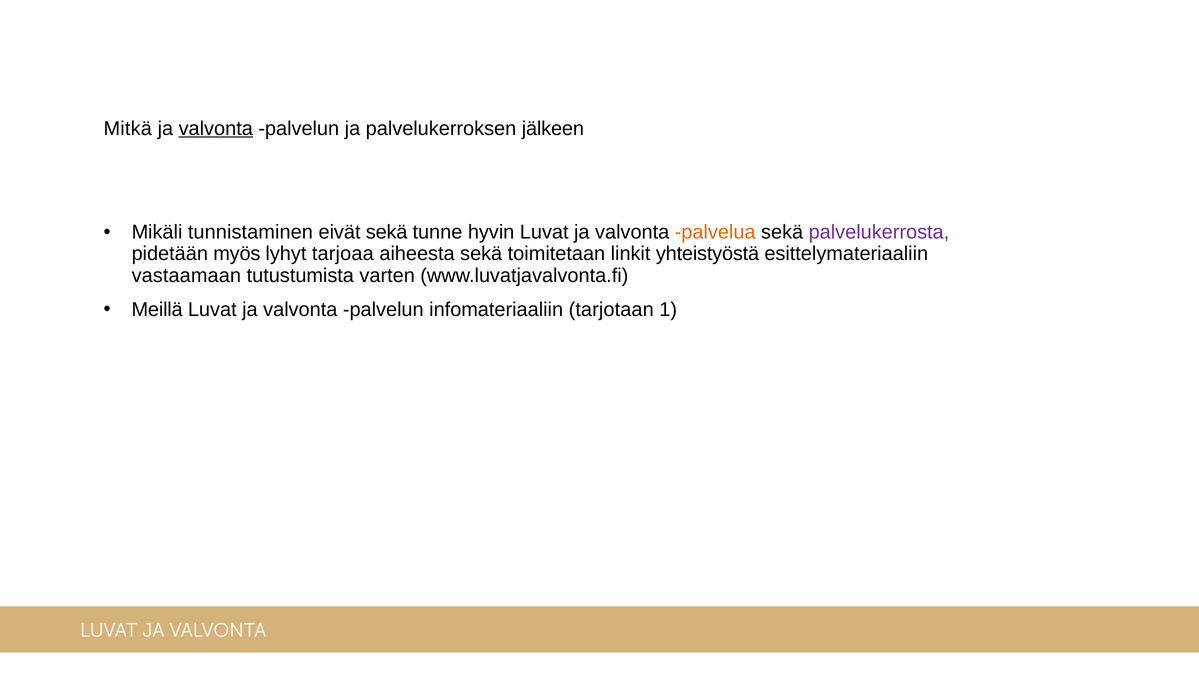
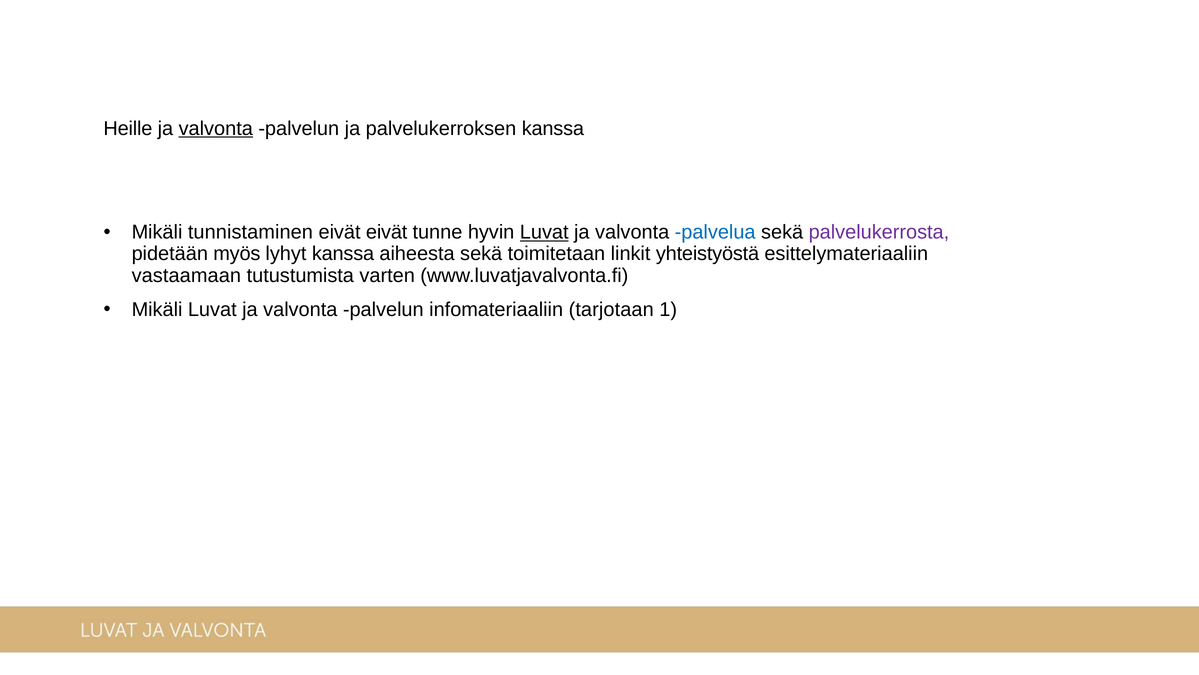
Mitkä: Mitkä -> Heille
palvelukerroksen jälkeen: jälkeen -> kanssa
eivät sekä: sekä -> eivät
Luvat at (544, 232) underline: none -> present
palvelua colour: orange -> blue
lyhyt tarjoaa: tarjoaa -> kanssa
Meillä at (157, 309): Meillä -> Mikäli
